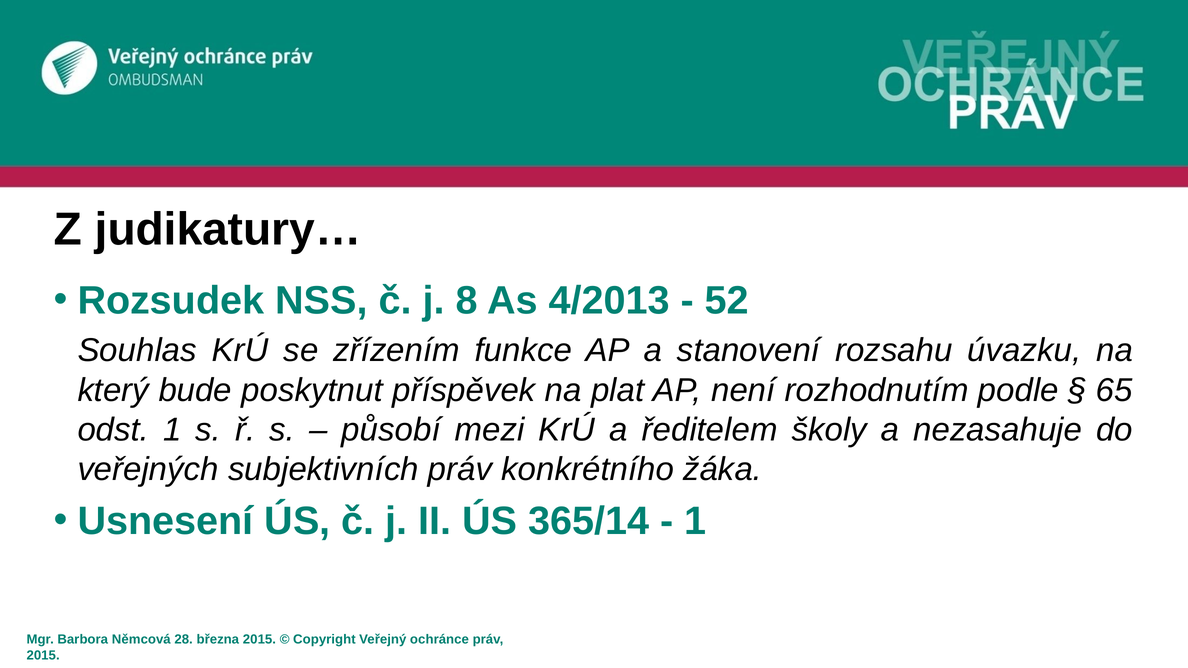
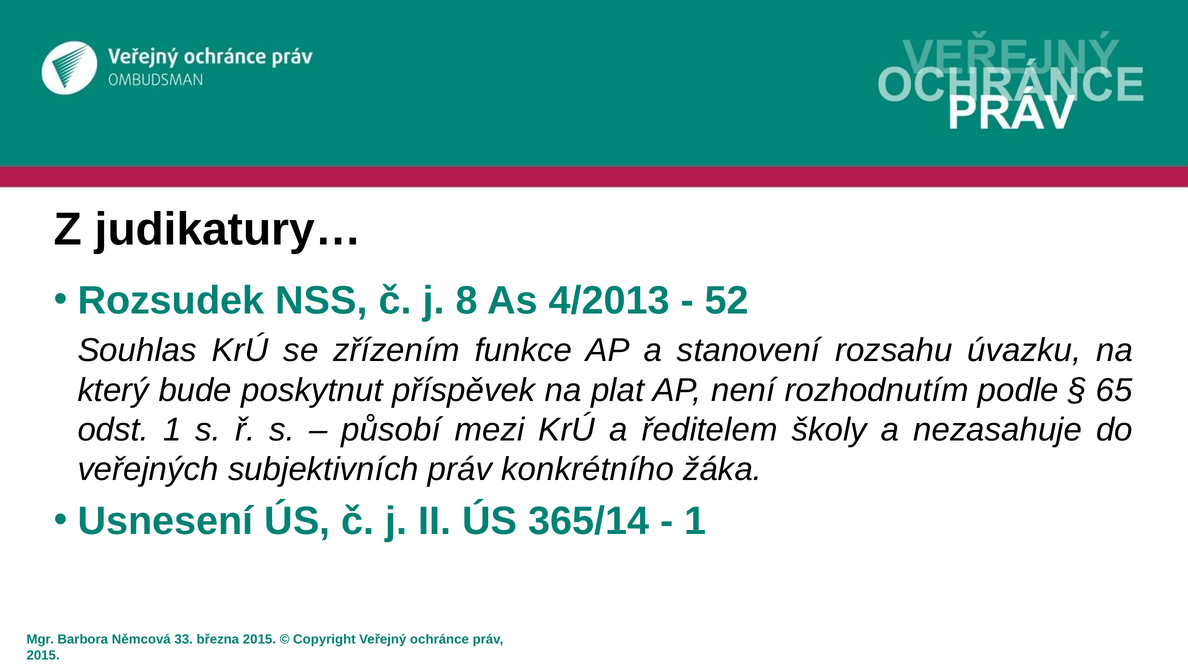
28: 28 -> 33
